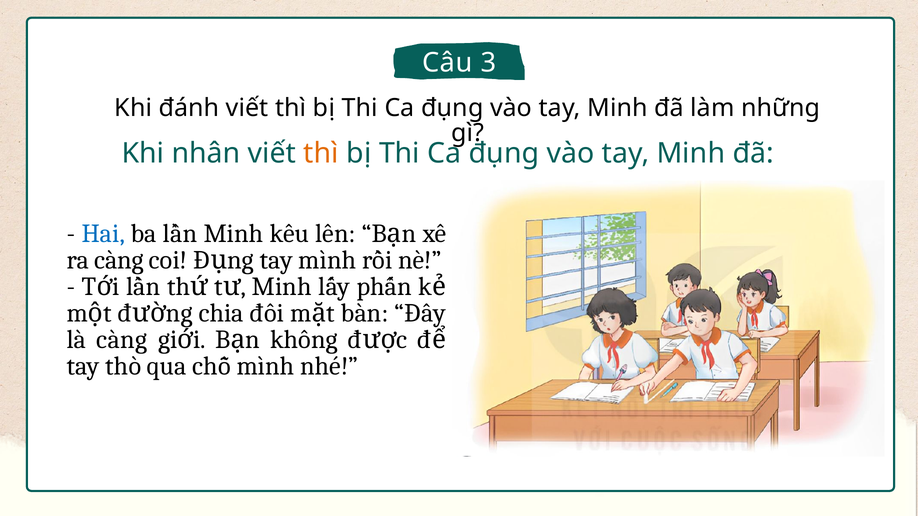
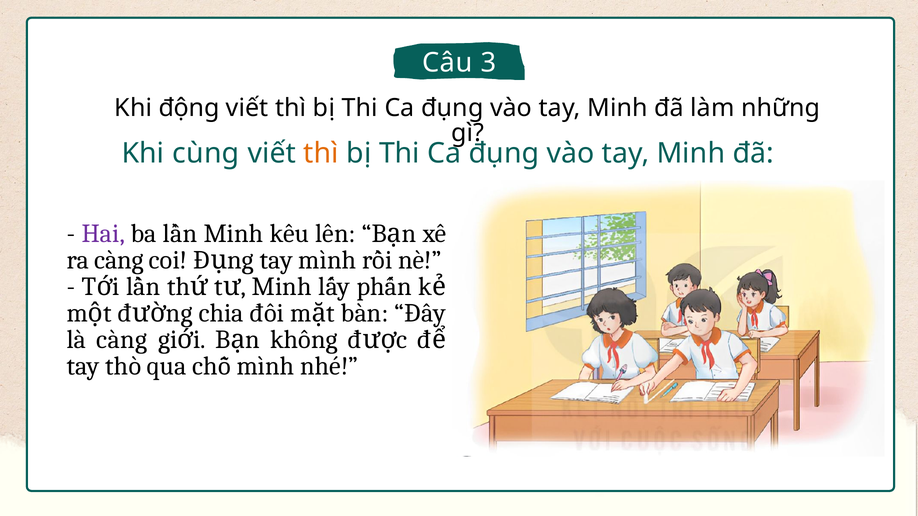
đánh: đánh -> động
nhân: nhân -> cùng
Hai colour: blue -> purple
